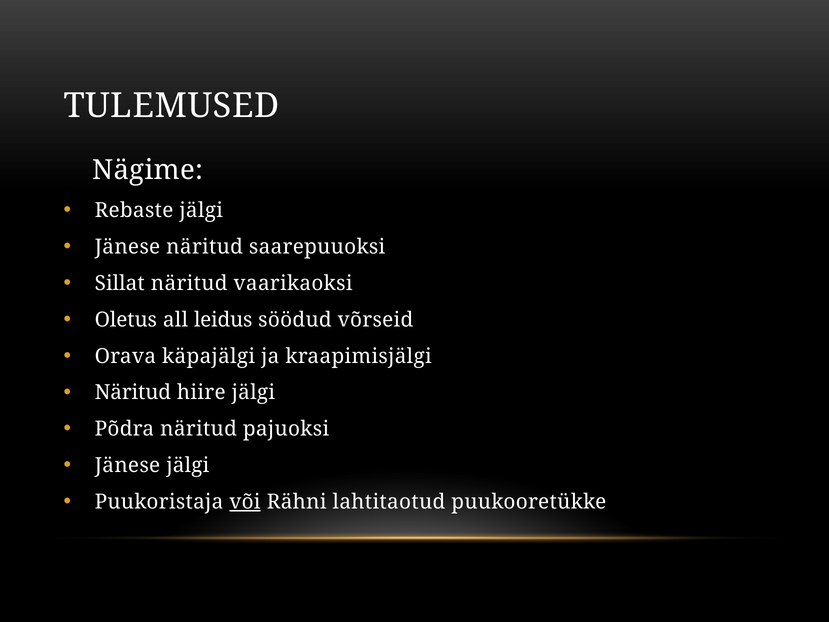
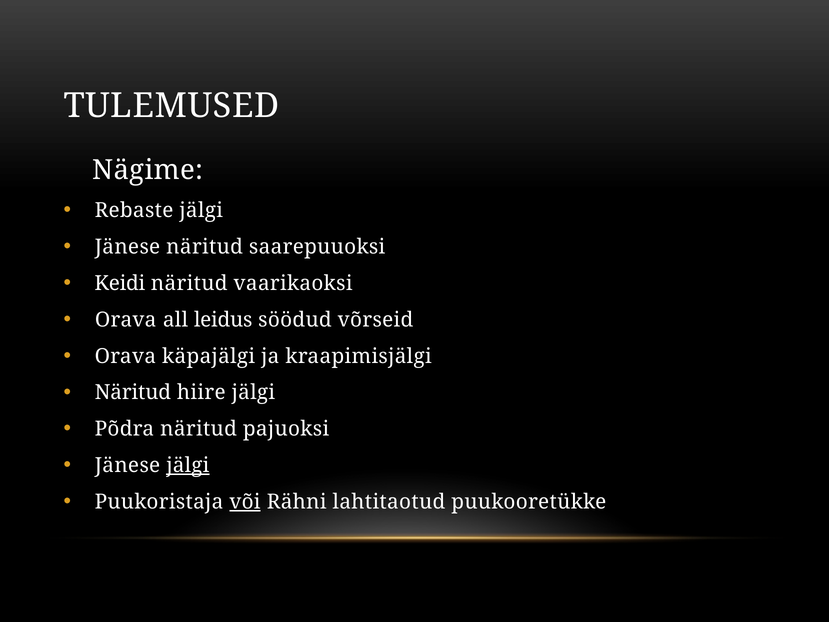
Sillat: Sillat -> Keidi
Oletus at (126, 320): Oletus -> Orava
jälgi at (188, 465) underline: none -> present
